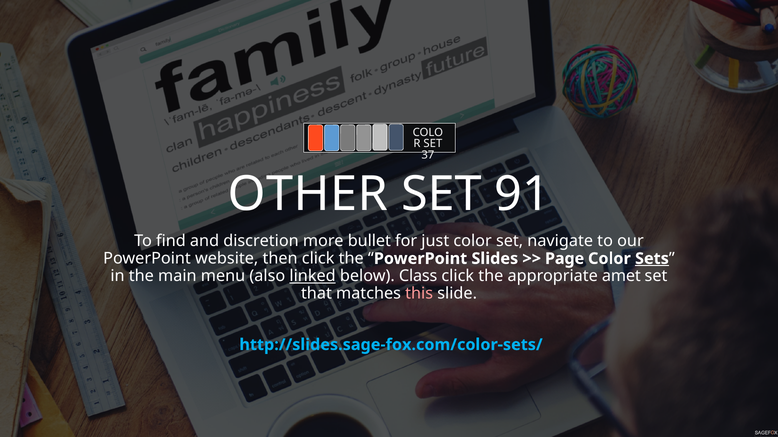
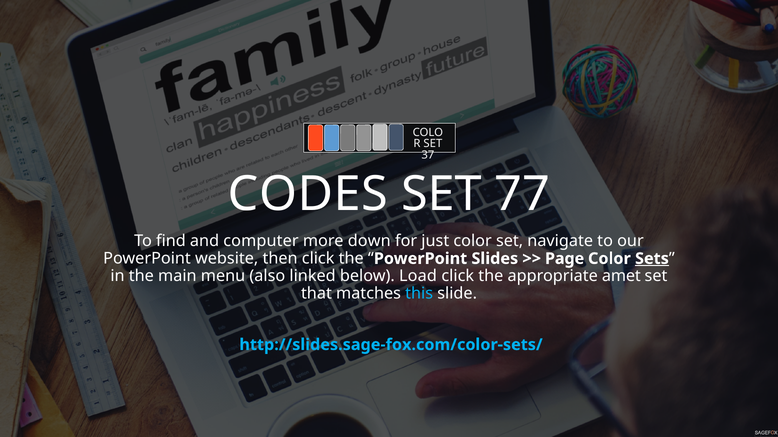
OTHER: OTHER -> CODES
91: 91 -> 77
discretion: discretion -> computer
bullet: bullet -> down
linked underline: present -> none
Class: Class -> Load
this colour: pink -> light blue
